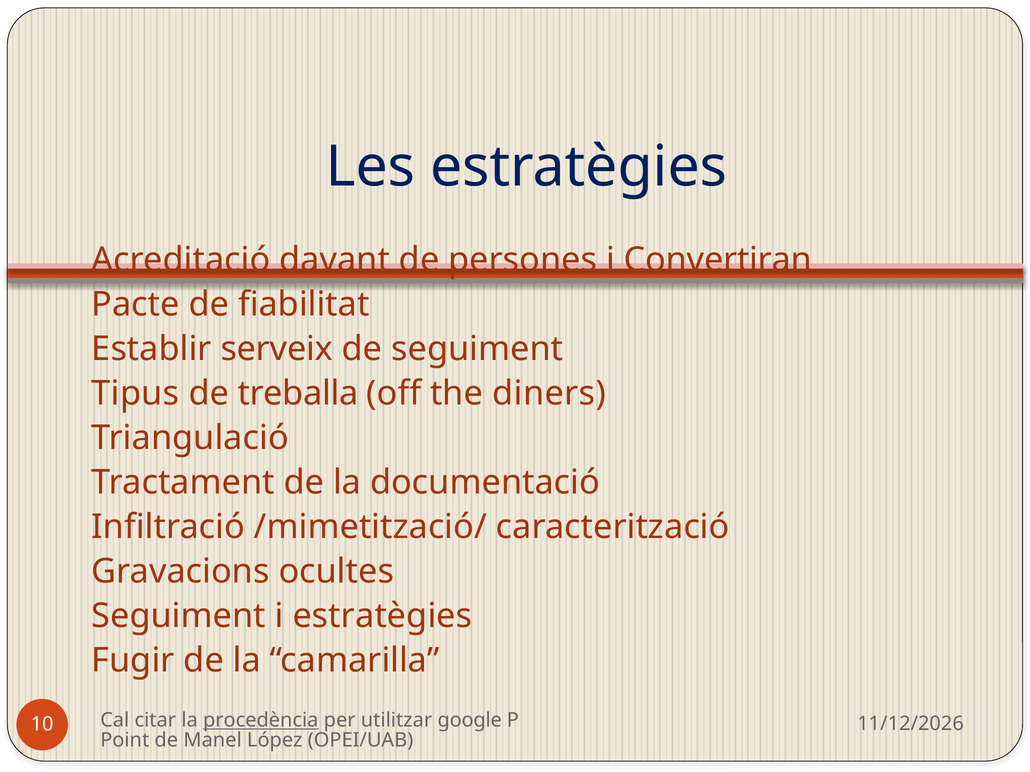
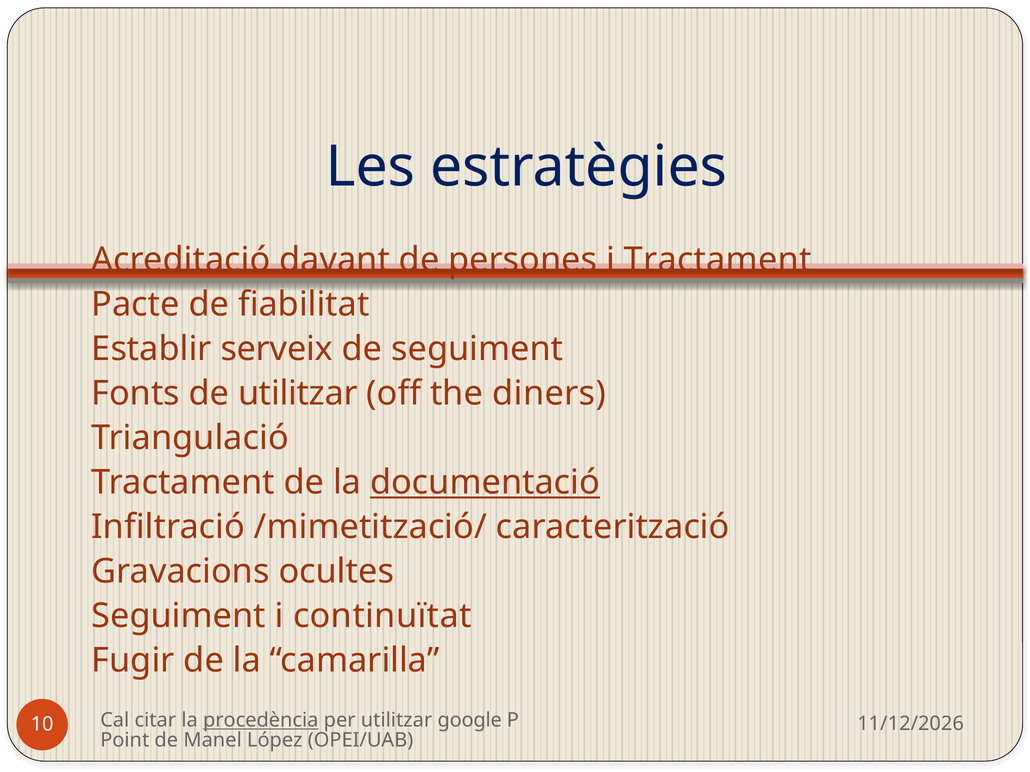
i Convertiran: Convertiran -> Tractament
Tipus: Tipus -> Fonts
de treballa: treballa -> utilitzar
documentació underline: none -> present
i estratègies: estratègies -> continuïtat
